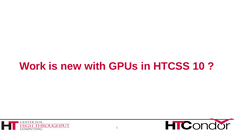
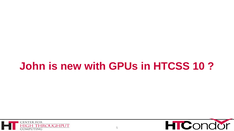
Work: Work -> John
